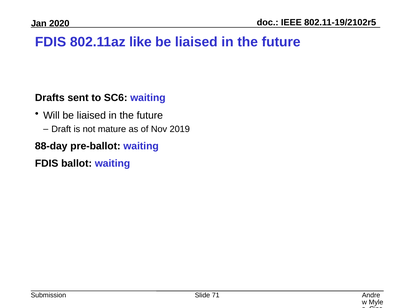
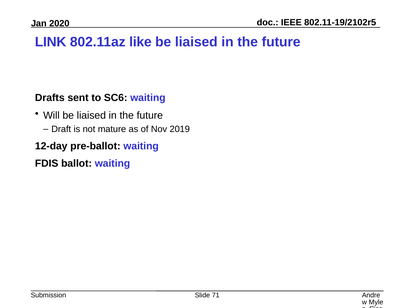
FDIS at (51, 42): FDIS -> LINK
88-day: 88-day -> 12-day
